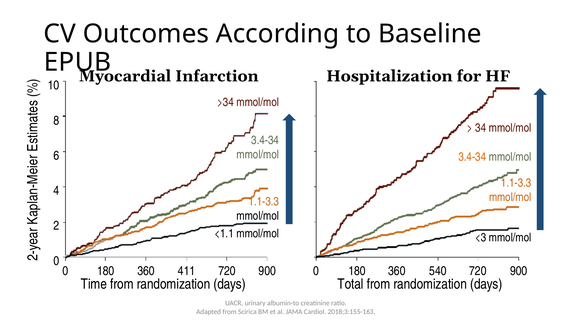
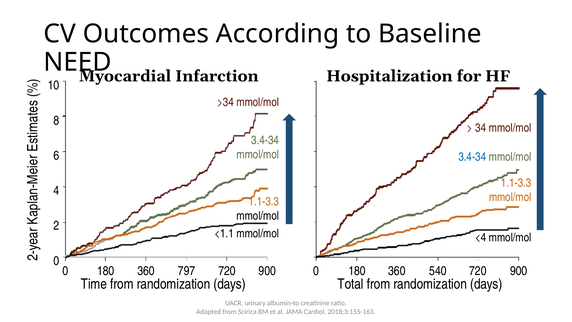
EPUB: EPUB -> NEED
3.4-34 at (472, 157) colour: orange -> blue
<3: <3 -> <4
411: 411 -> 797
